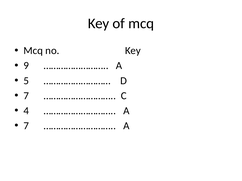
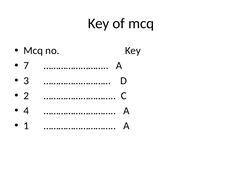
9: 9 -> 7
5: 5 -> 3
7 at (26, 96): 7 -> 2
7 at (26, 126): 7 -> 1
